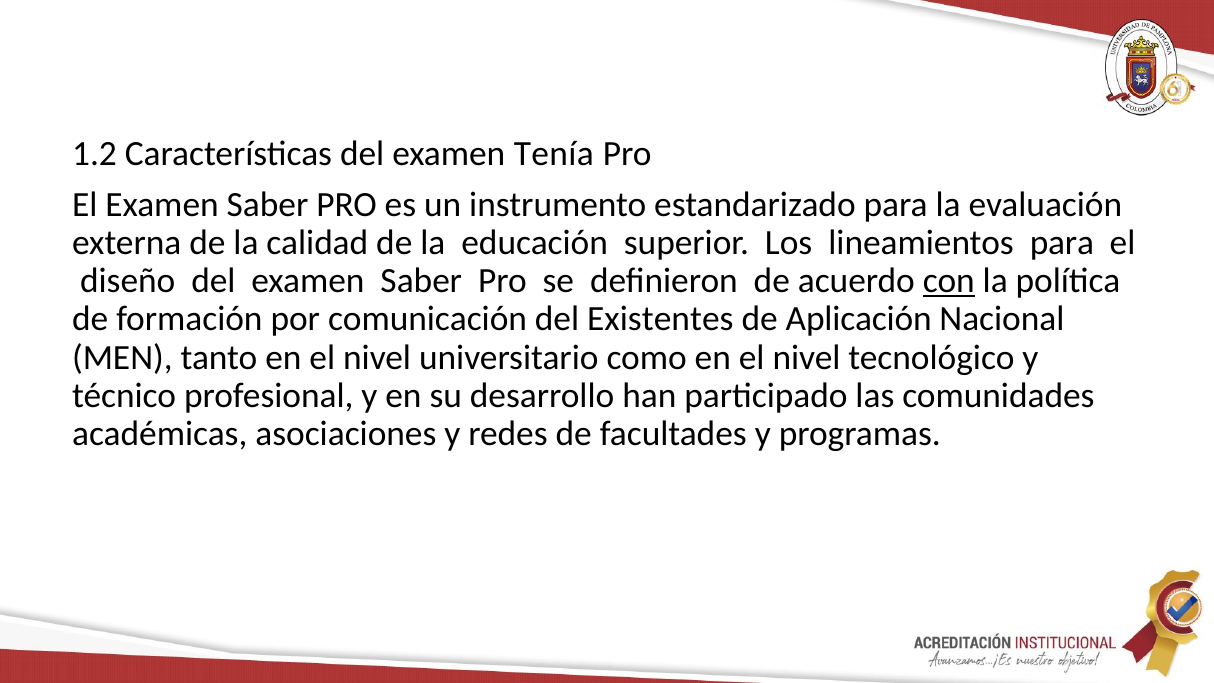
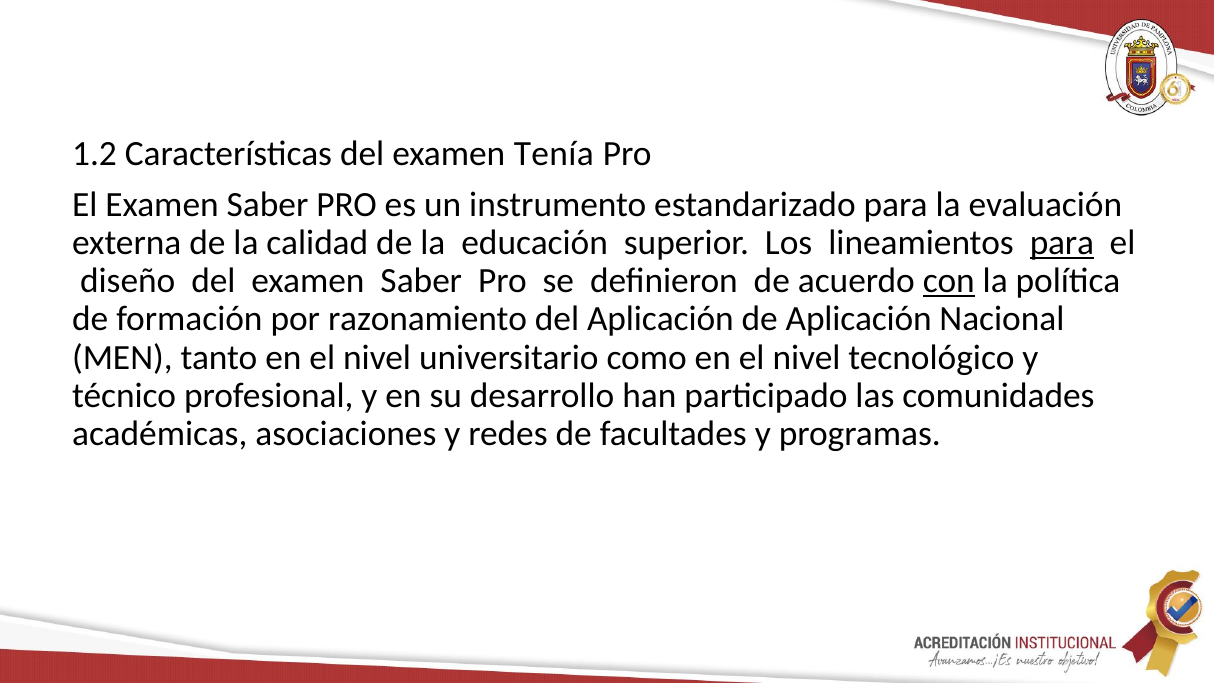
para at (1062, 243) underline: none -> present
comunicación: comunicación -> razonamiento
del Existentes: Existentes -> Aplicación
